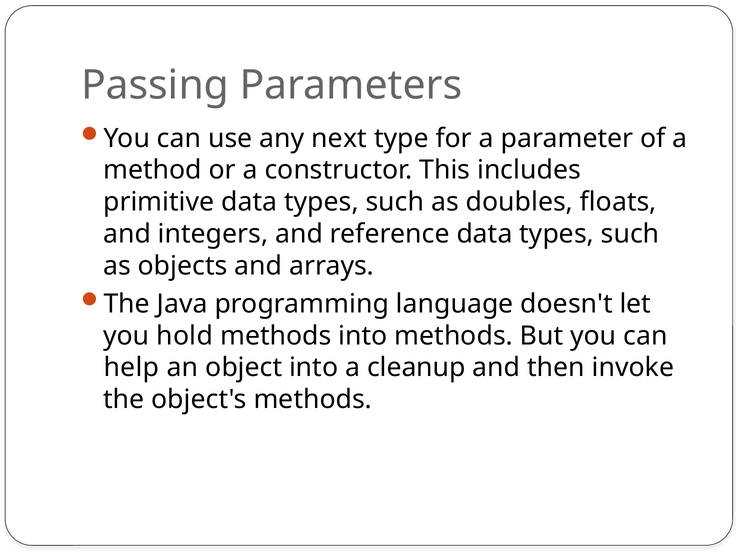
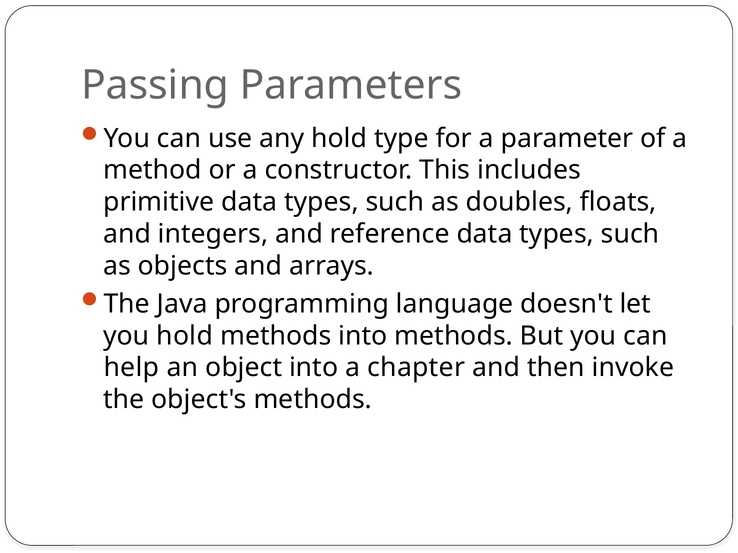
any next: next -> hold
cleanup: cleanup -> chapter
